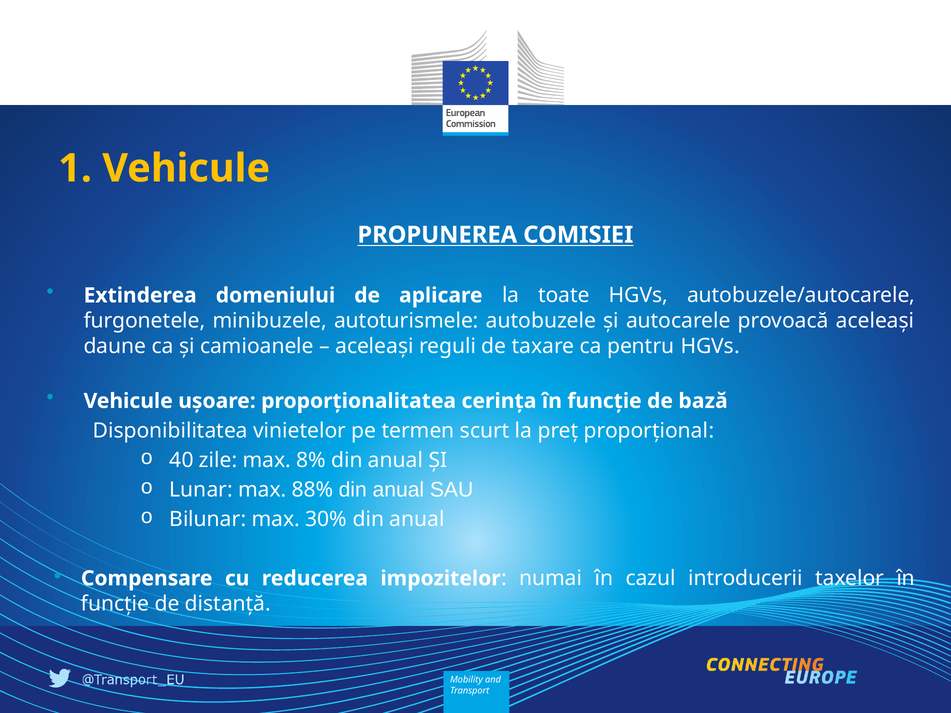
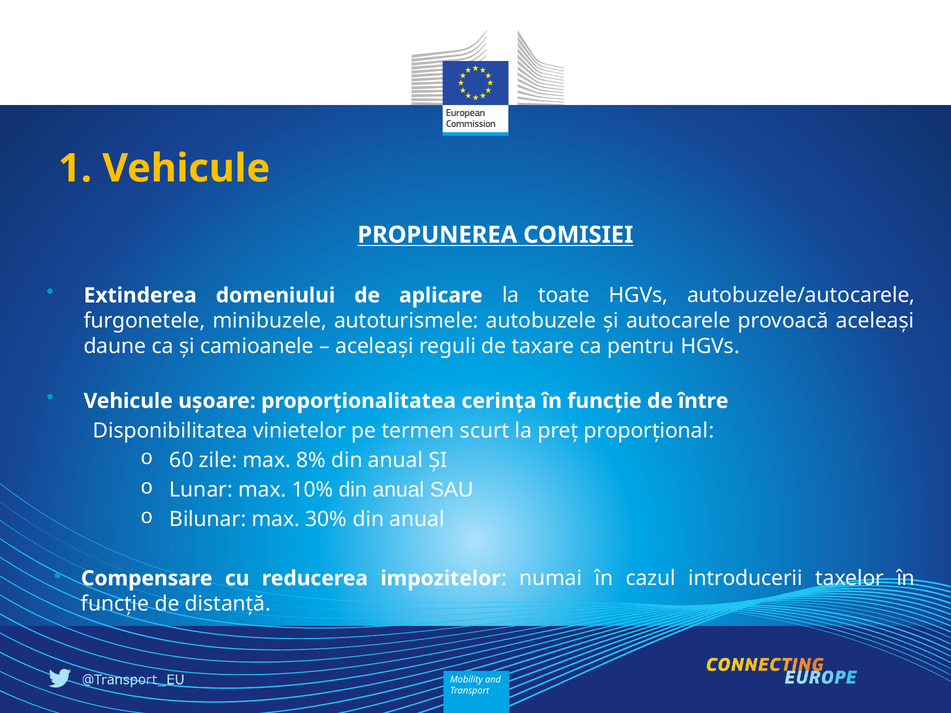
bază: bază -> între
40: 40 -> 60
88%: 88% -> 10%
